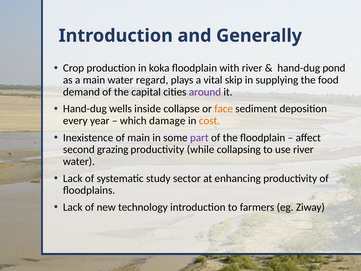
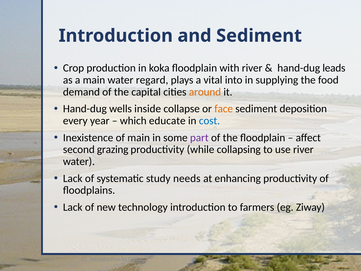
and Generally: Generally -> Sediment
pond: pond -> leads
skip: skip -> into
around colour: purple -> orange
damage: damage -> educate
cost colour: orange -> blue
sector: sector -> needs
